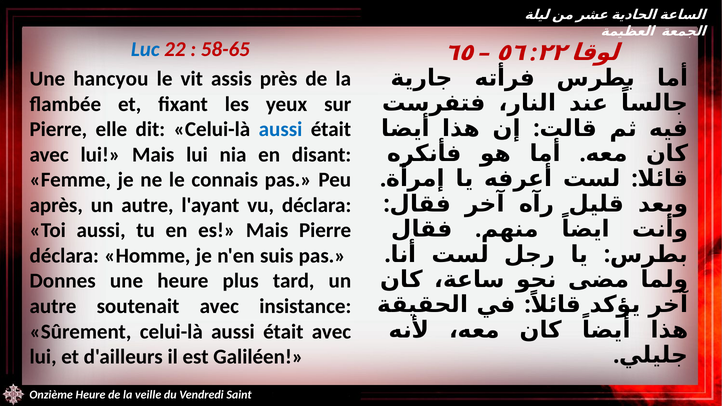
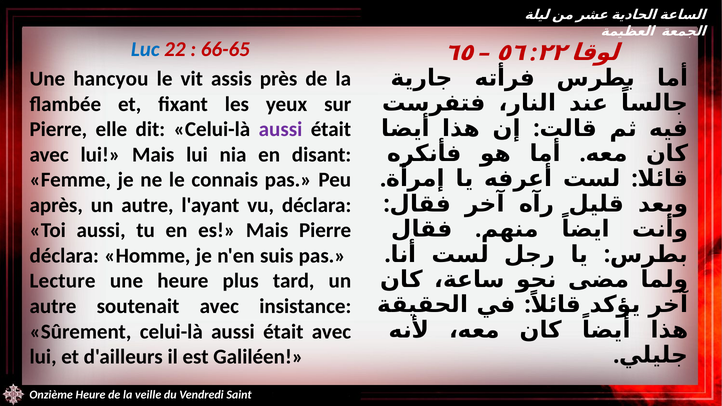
58-65: 58-65 -> 66-65
aussi at (281, 129) colour: blue -> purple
Donnes: Donnes -> Lecture
